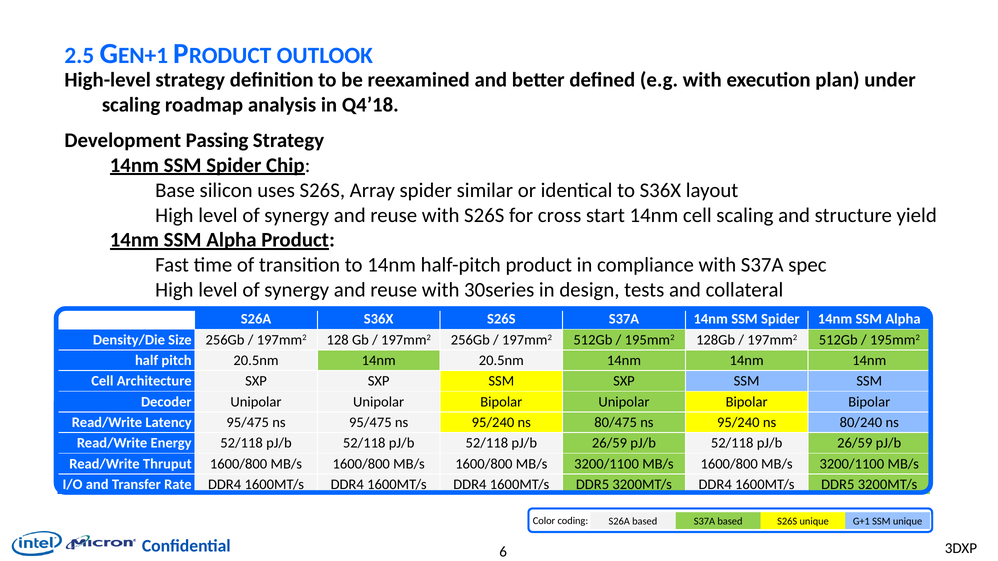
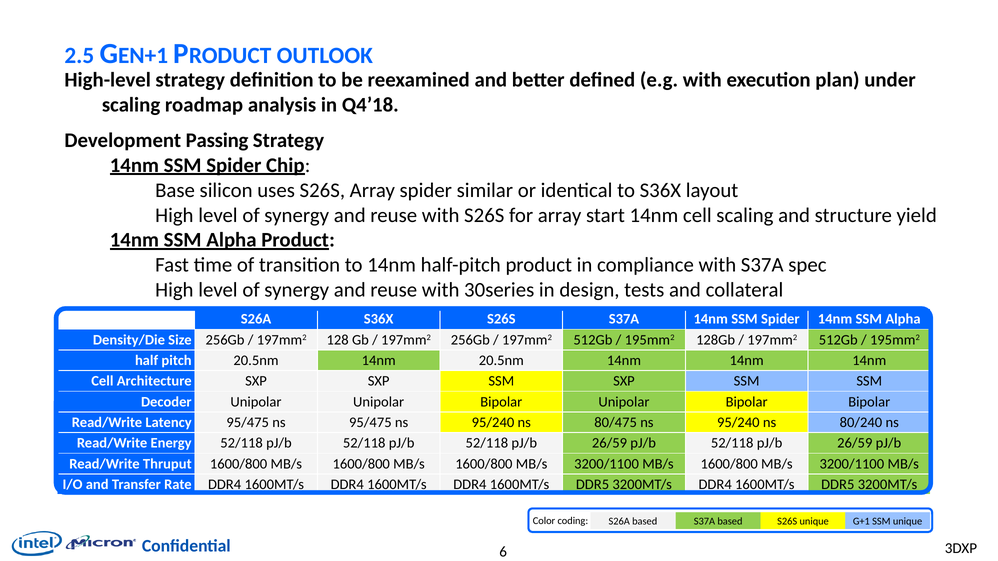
for cross: cross -> array
